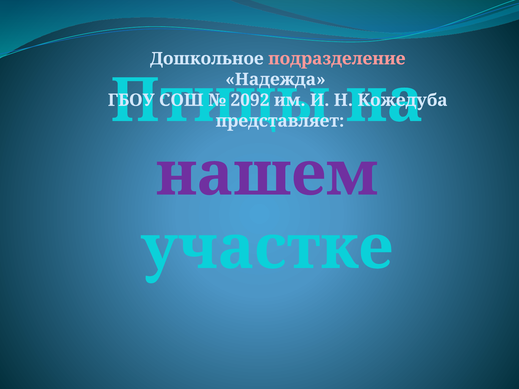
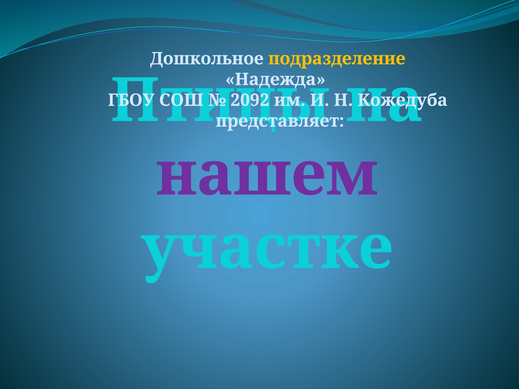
подразделение colour: pink -> yellow
